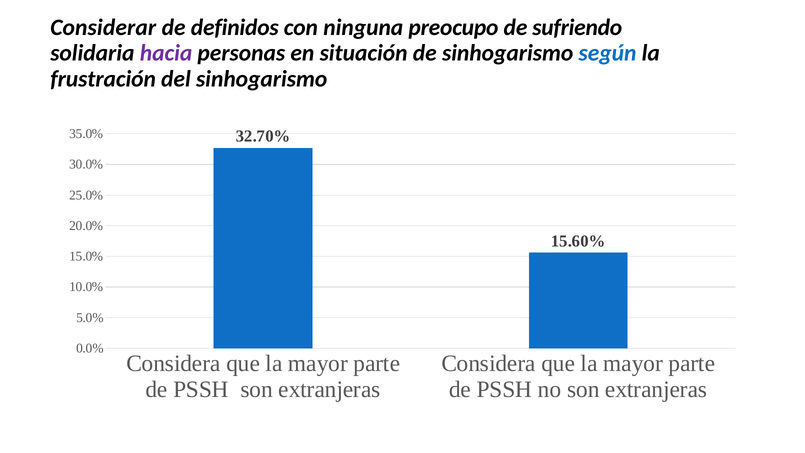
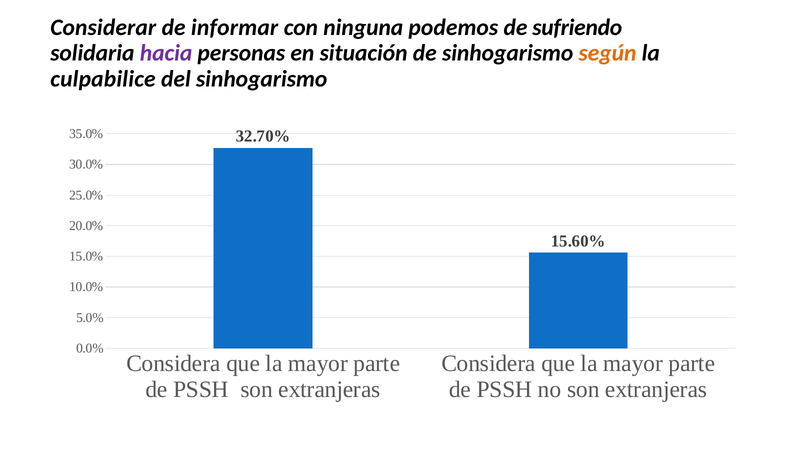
definidos: definidos -> informar
preocupo: preocupo -> podemos
según colour: blue -> orange
frustración: frustración -> culpabilice
